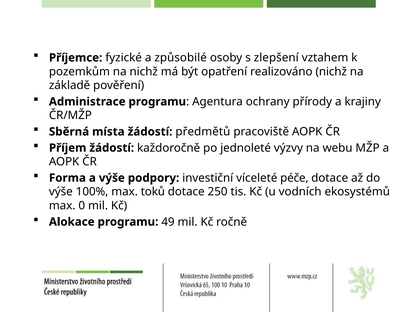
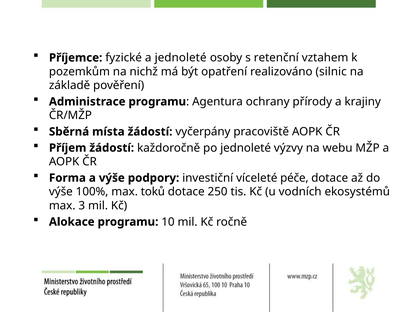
a způsobilé: způsobilé -> jednoleté
zlepšení: zlepšení -> retenční
realizováno nichž: nichž -> silnic
předmětů: předmětů -> vyčerpány
0: 0 -> 3
49: 49 -> 10
